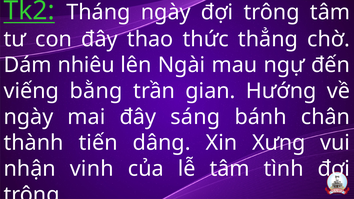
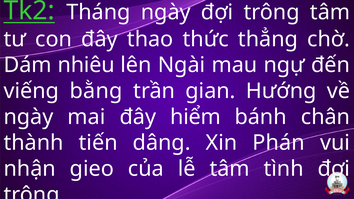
sáng: sáng -> hiểm
Xưng: Xưng -> Phán
vinh: vinh -> gieo
